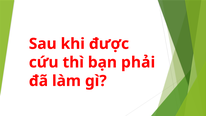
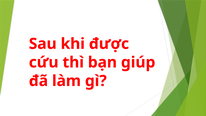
phải: phải -> giúp
